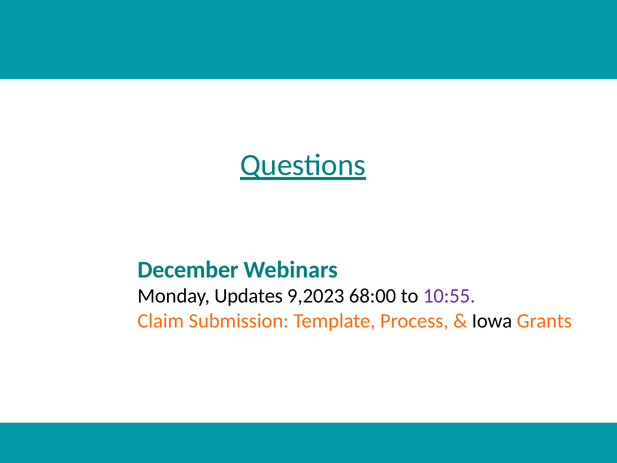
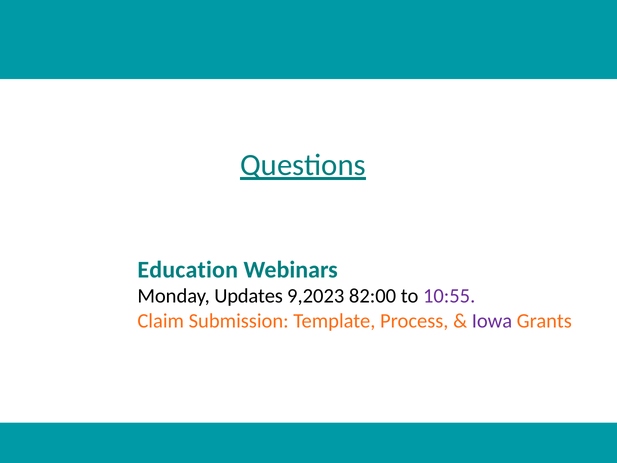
December: December -> Education
68:00: 68:00 -> 82:00
Iowa colour: black -> purple
